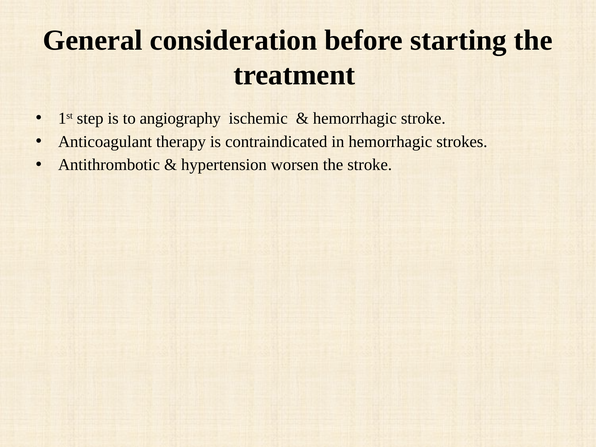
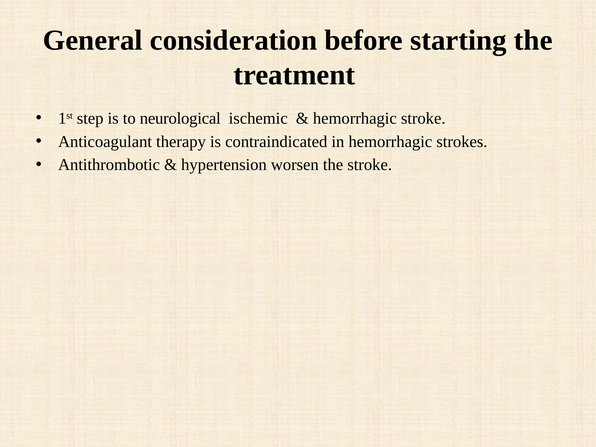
angiography: angiography -> neurological
